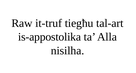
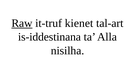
Raw underline: none -> present
tiegħu: tiegħu -> kienet
is-appostolika: is-appostolika -> is-iddestinana
